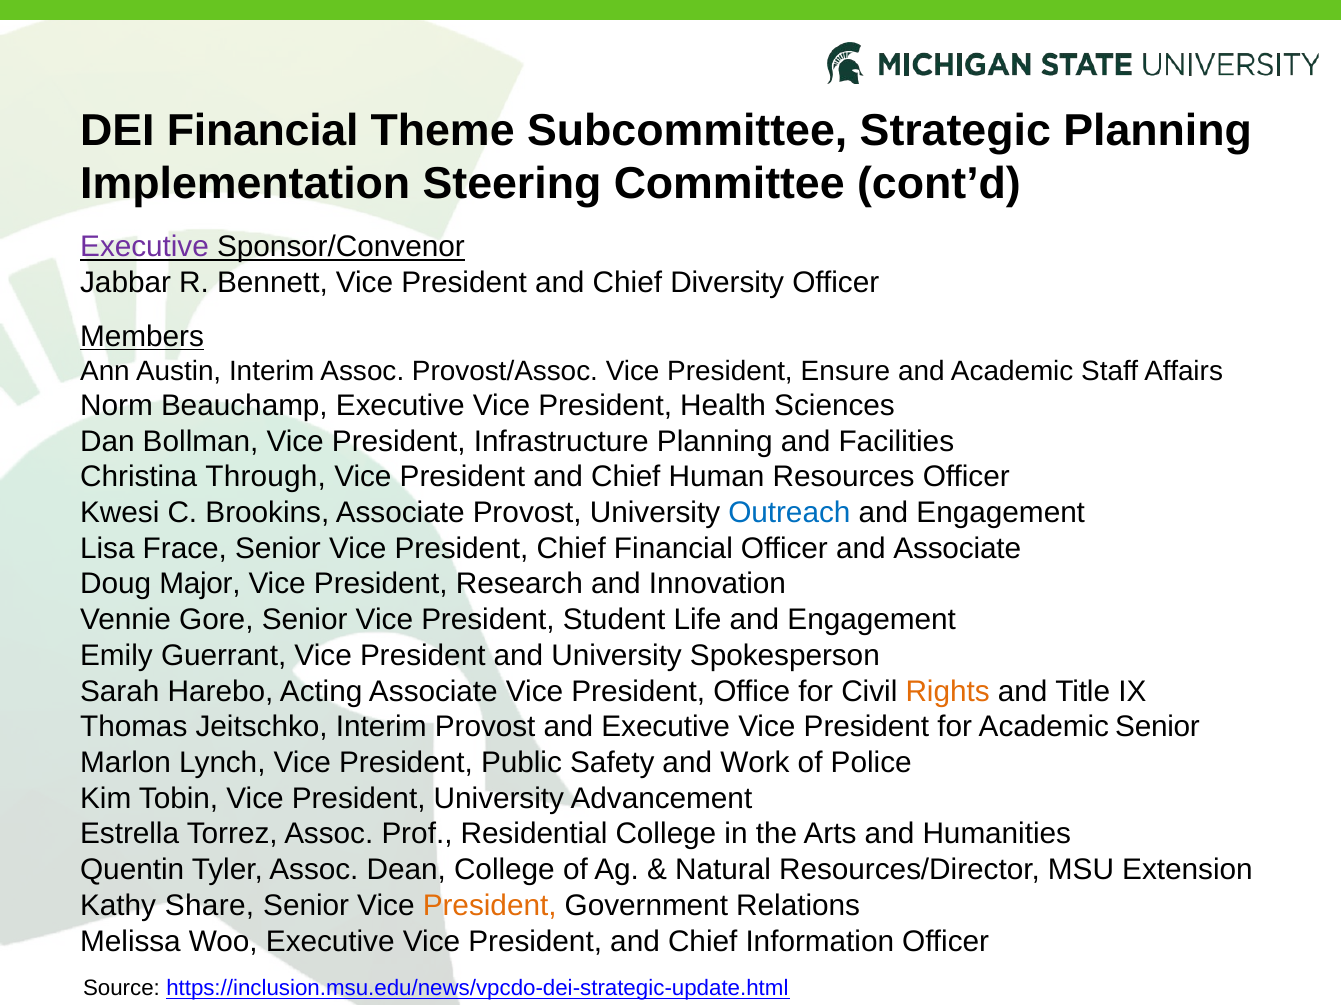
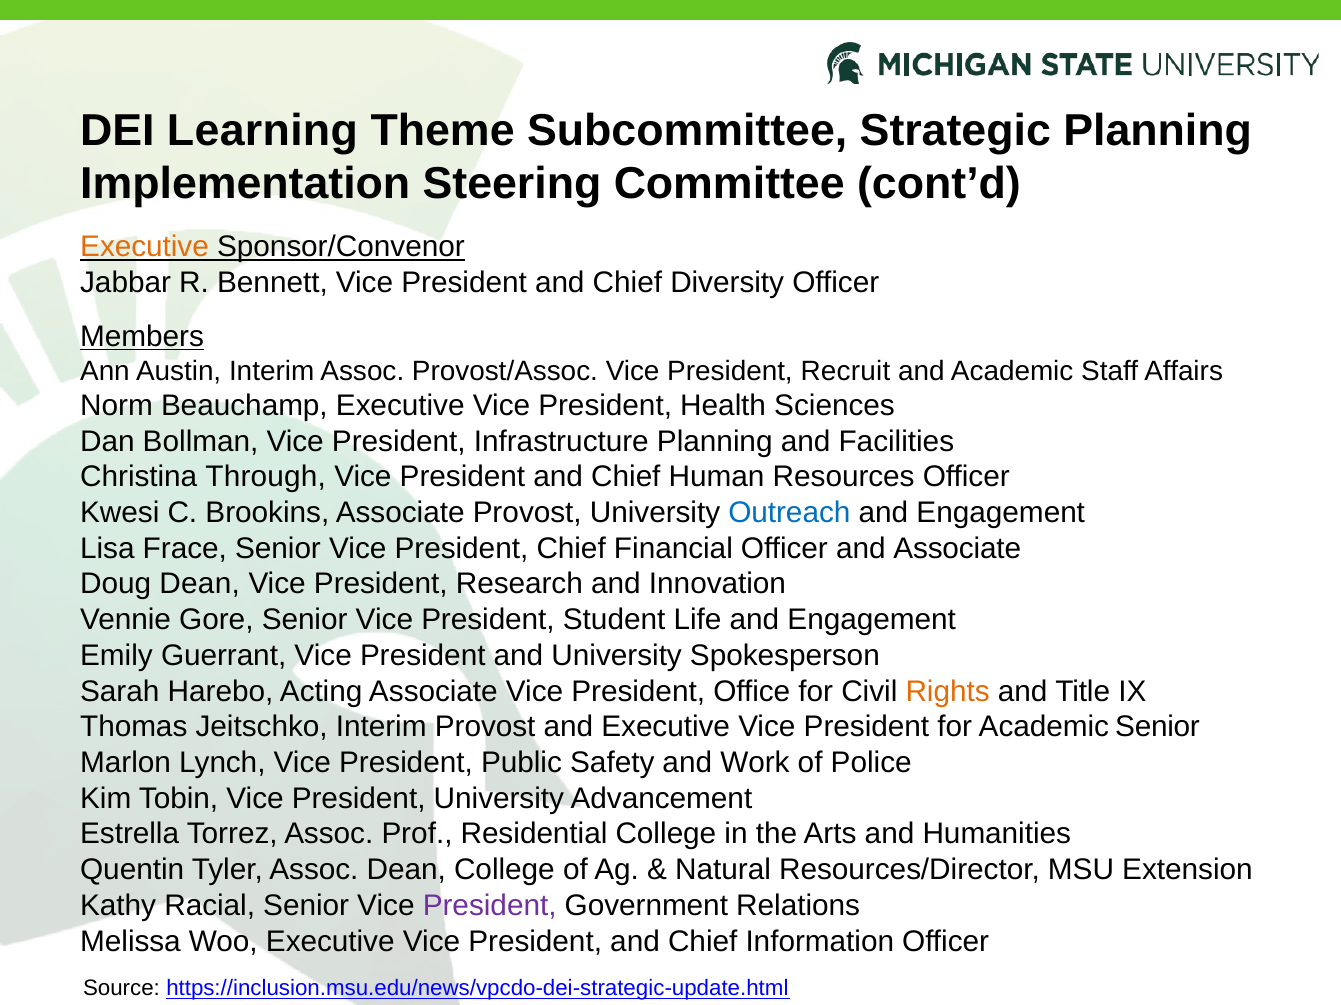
DEI Financial: Financial -> Learning
Executive at (145, 247) colour: purple -> orange
Ensure: Ensure -> Recruit
Doug Major: Major -> Dean
Share: Share -> Racial
President at (490, 906) colour: orange -> purple
